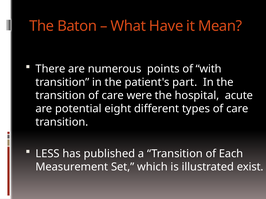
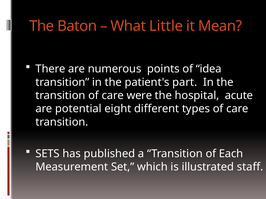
Have: Have -> Little
with: with -> idea
LESS: LESS -> SETS
exist: exist -> staff
